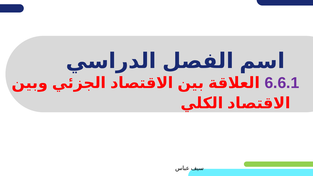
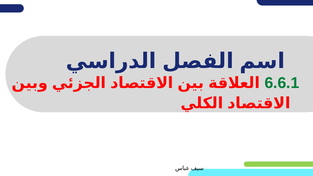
6.6.1 colour: purple -> green
